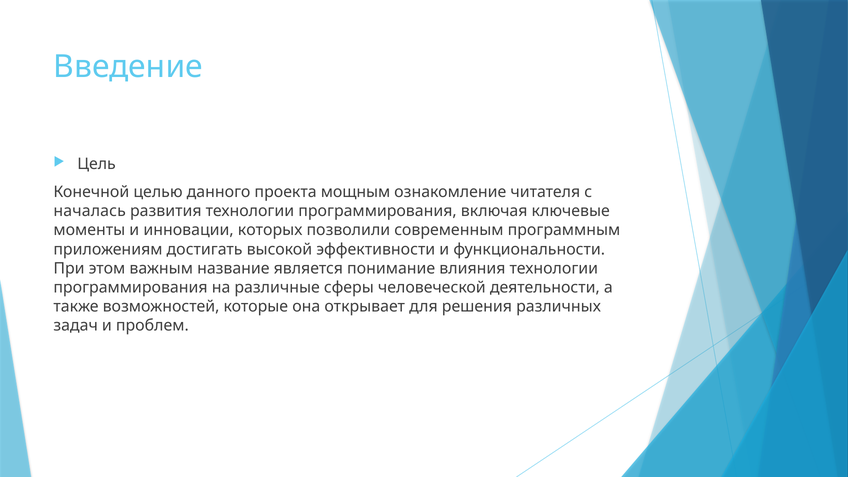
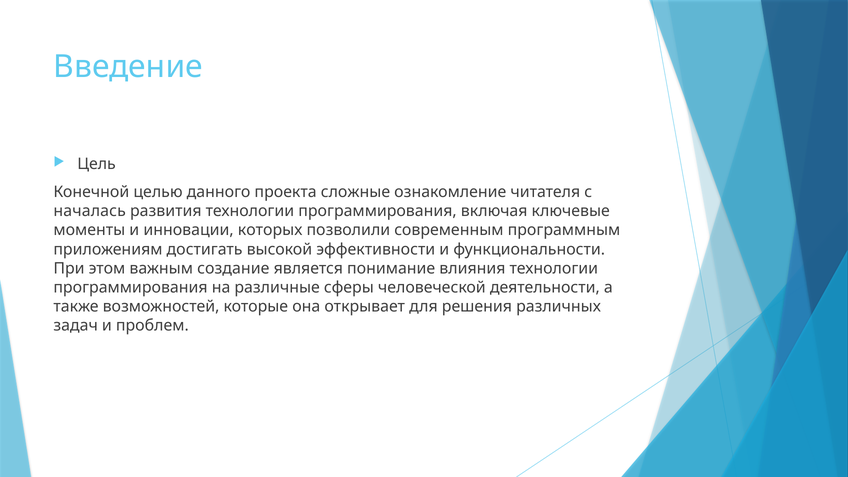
мощным: мощным -> сложные
название: название -> создание
